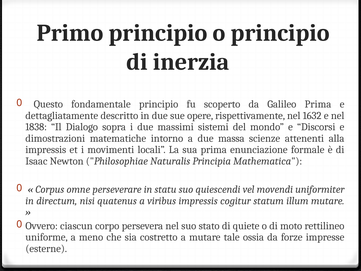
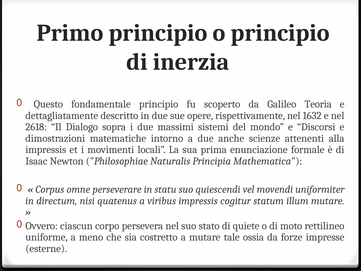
Galileo Prima: Prima -> Teoria
1838: 1838 -> 2618
massa: massa -> anche
